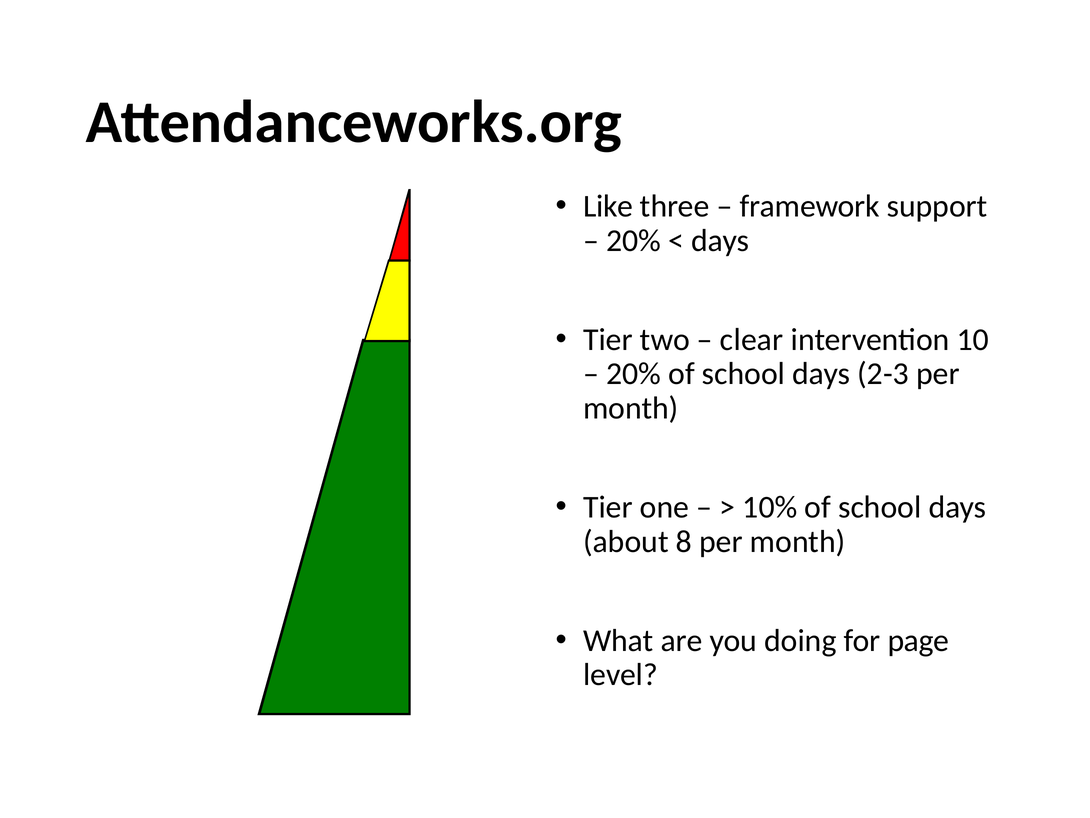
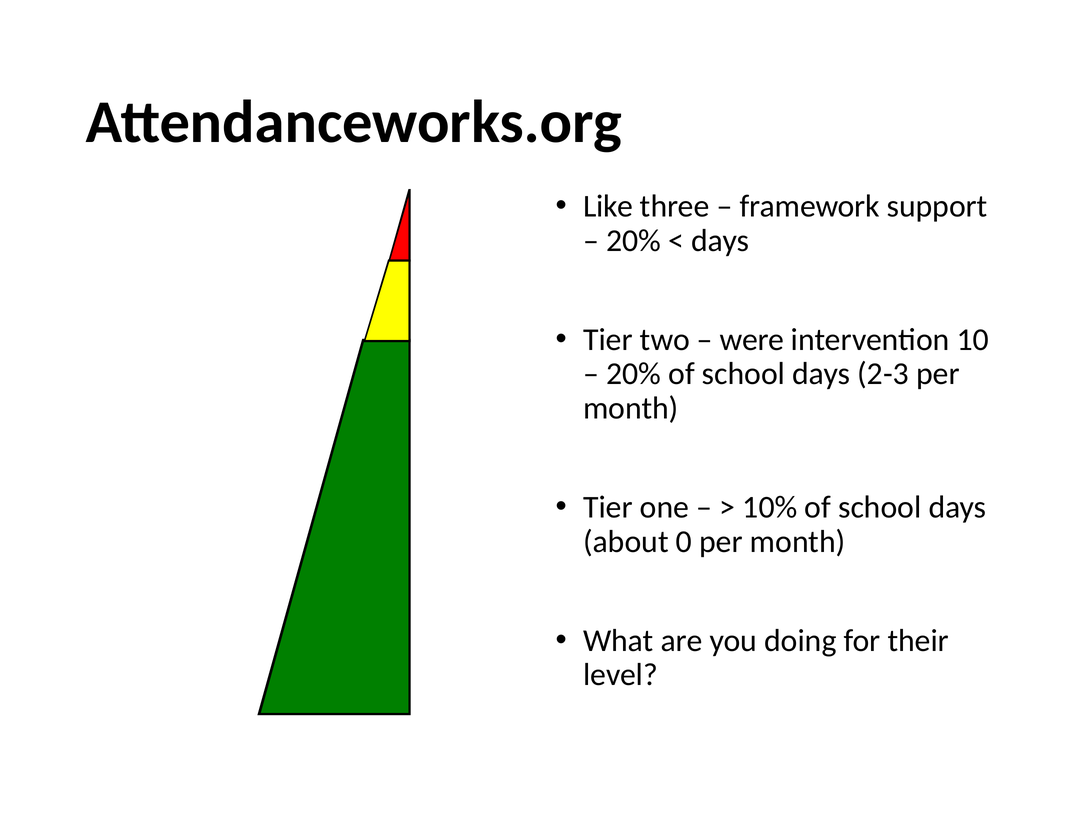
clear: clear -> were
8: 8 -> 0
page: page -> their
